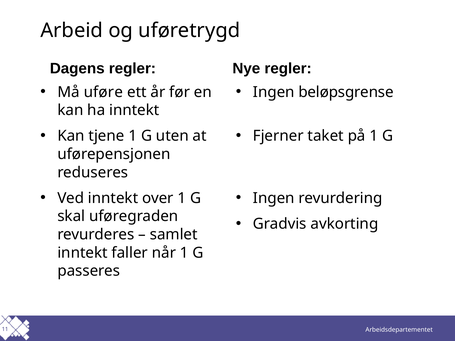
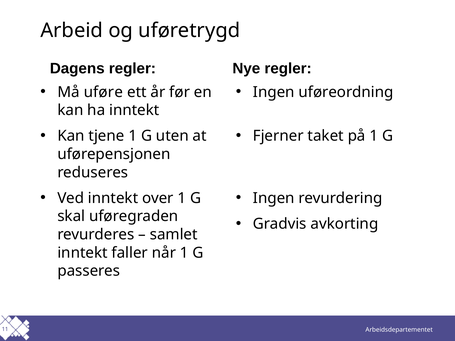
beløpsgrense: beløpsgrense -> uføreordning
